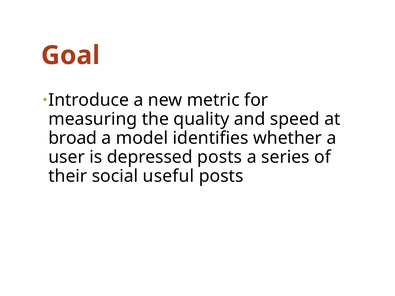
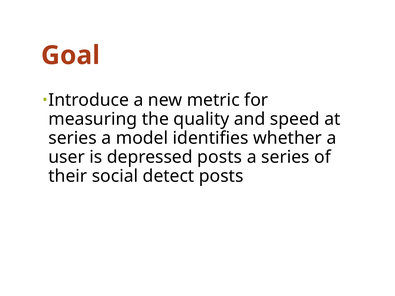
broad at (73, 138): broad -> series
useful: useful -> detect
